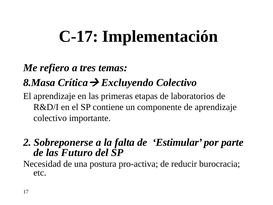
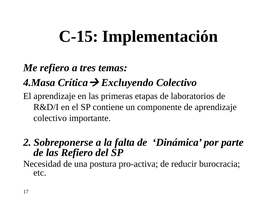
C-17: C-17 -> C-15
8.Masa: 8.Masa -> 4.Masa
Estimular: Estimular -> Dinámica
las Futuro: Futuro -> Refiero
